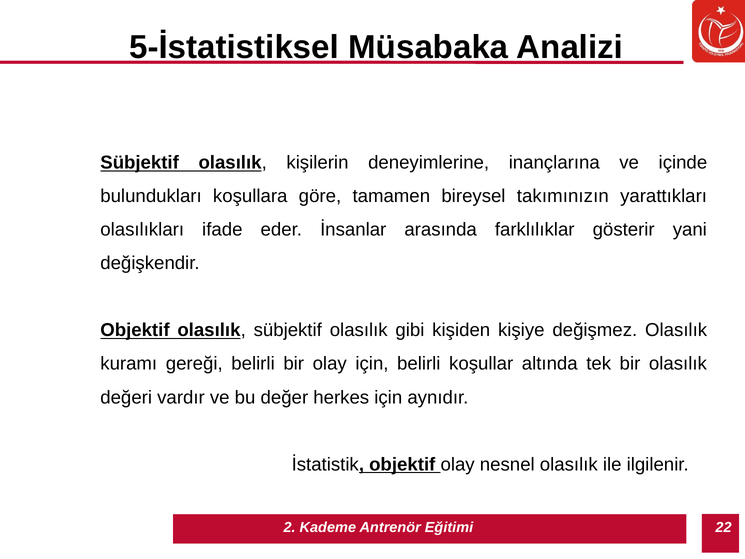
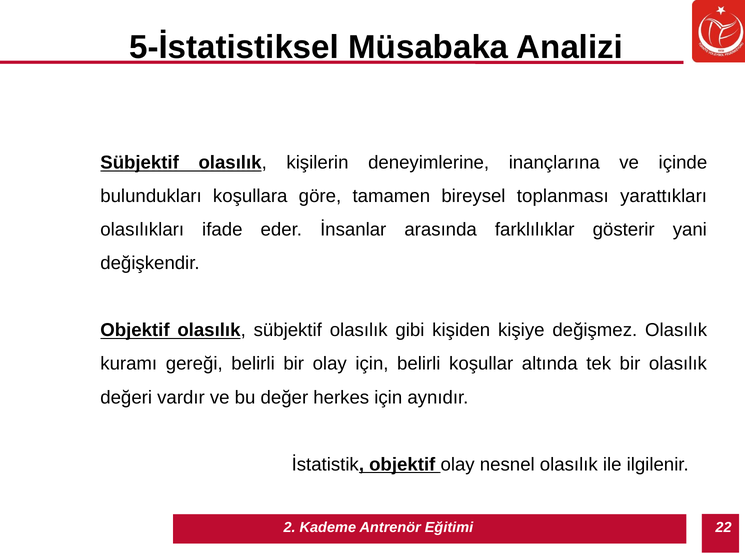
takımınızın: takımınızın -> toplanması
